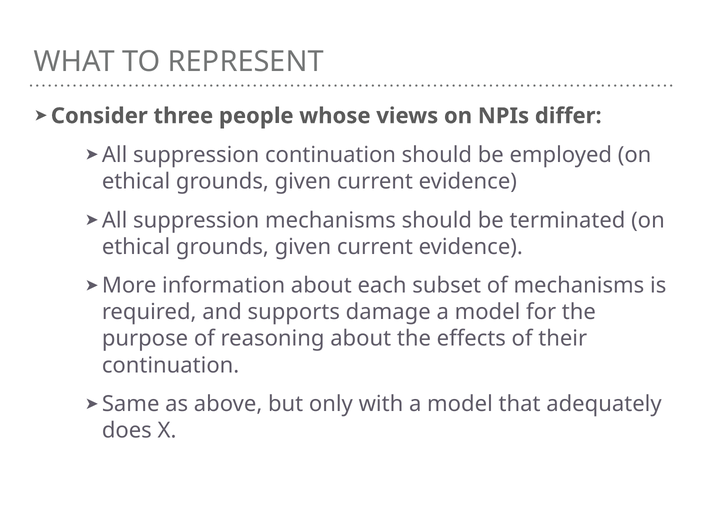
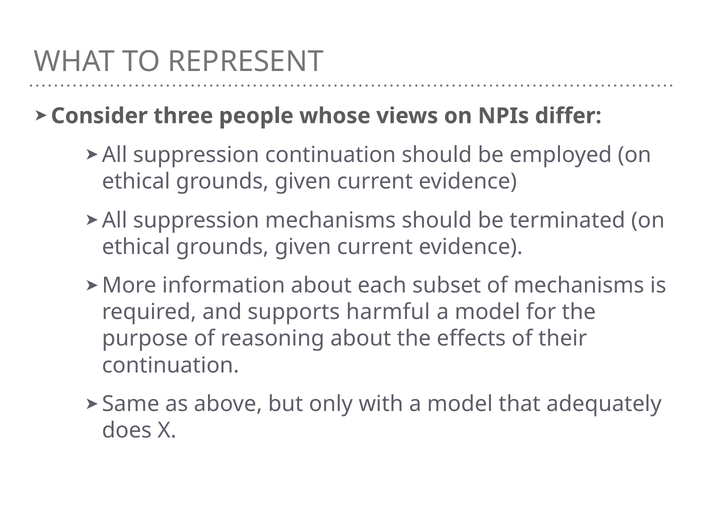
damage: damage -> harmful
